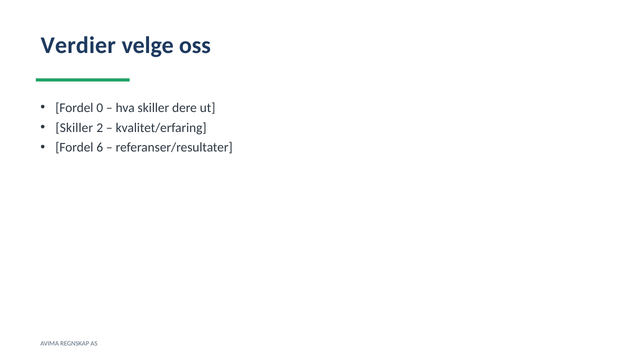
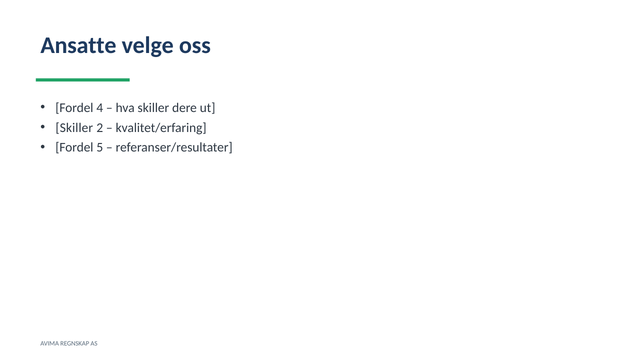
Verdier: Verdier -> Ansatte
0: 0 -> 4
6: 6 -> 5
